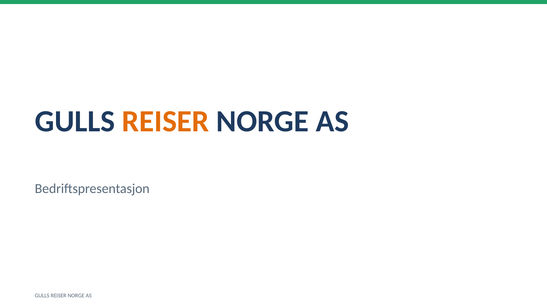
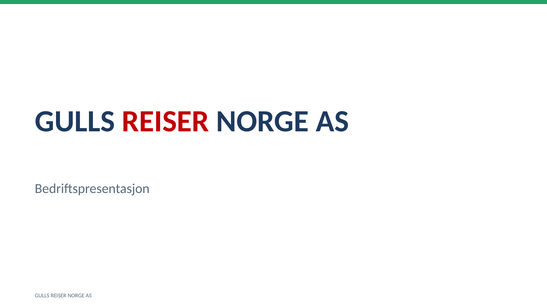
REISER at (166, 121) colour: orange -> red
